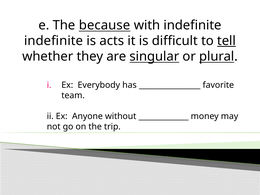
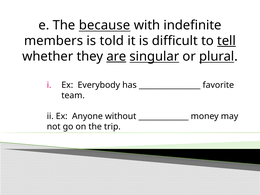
indefinite at (54, 41): indefinite -> members
acts: acts -> told
are underline: none -> present
